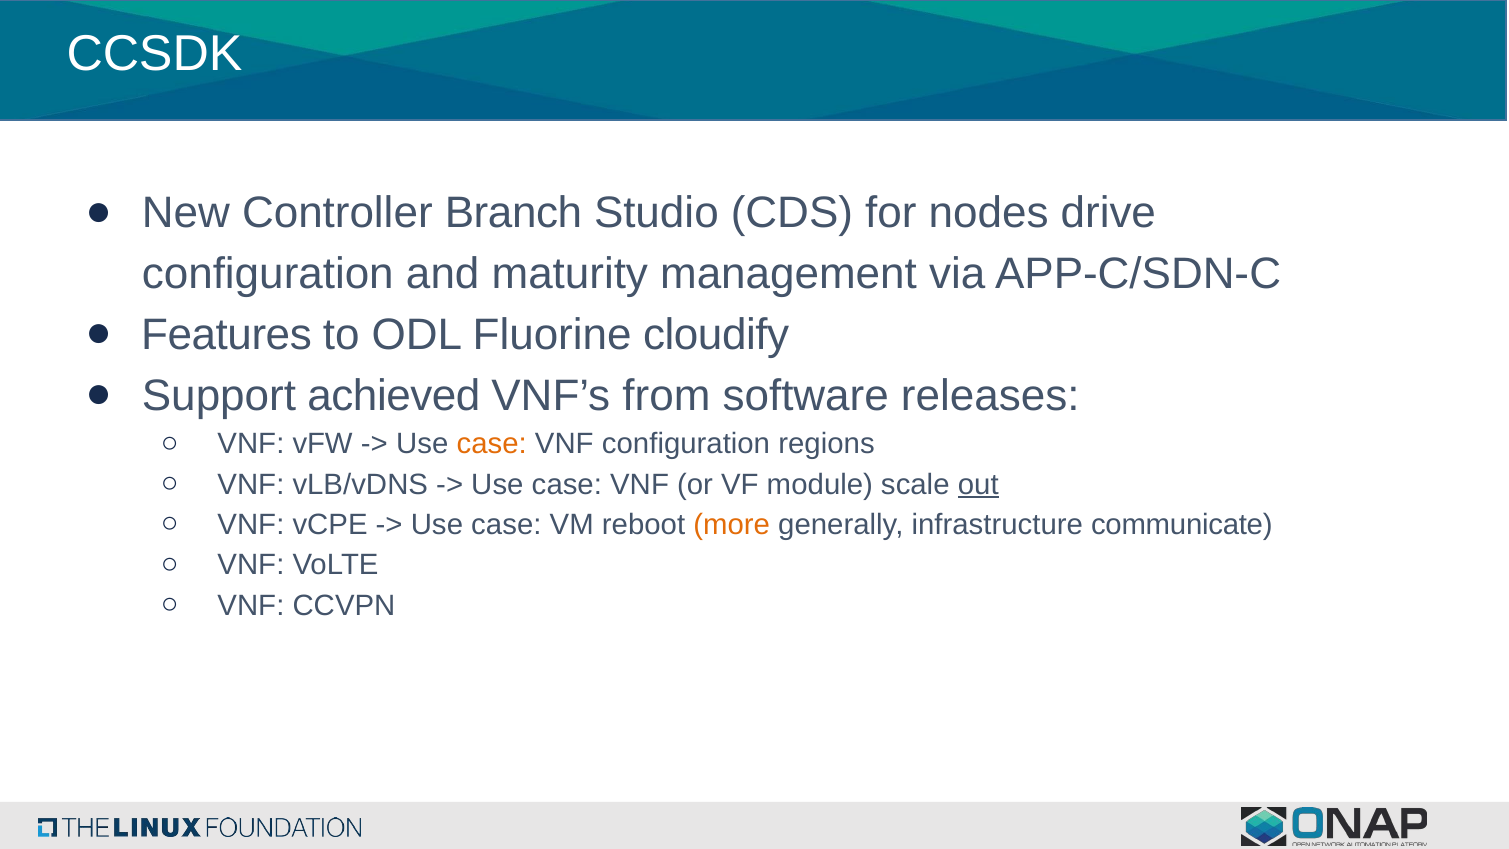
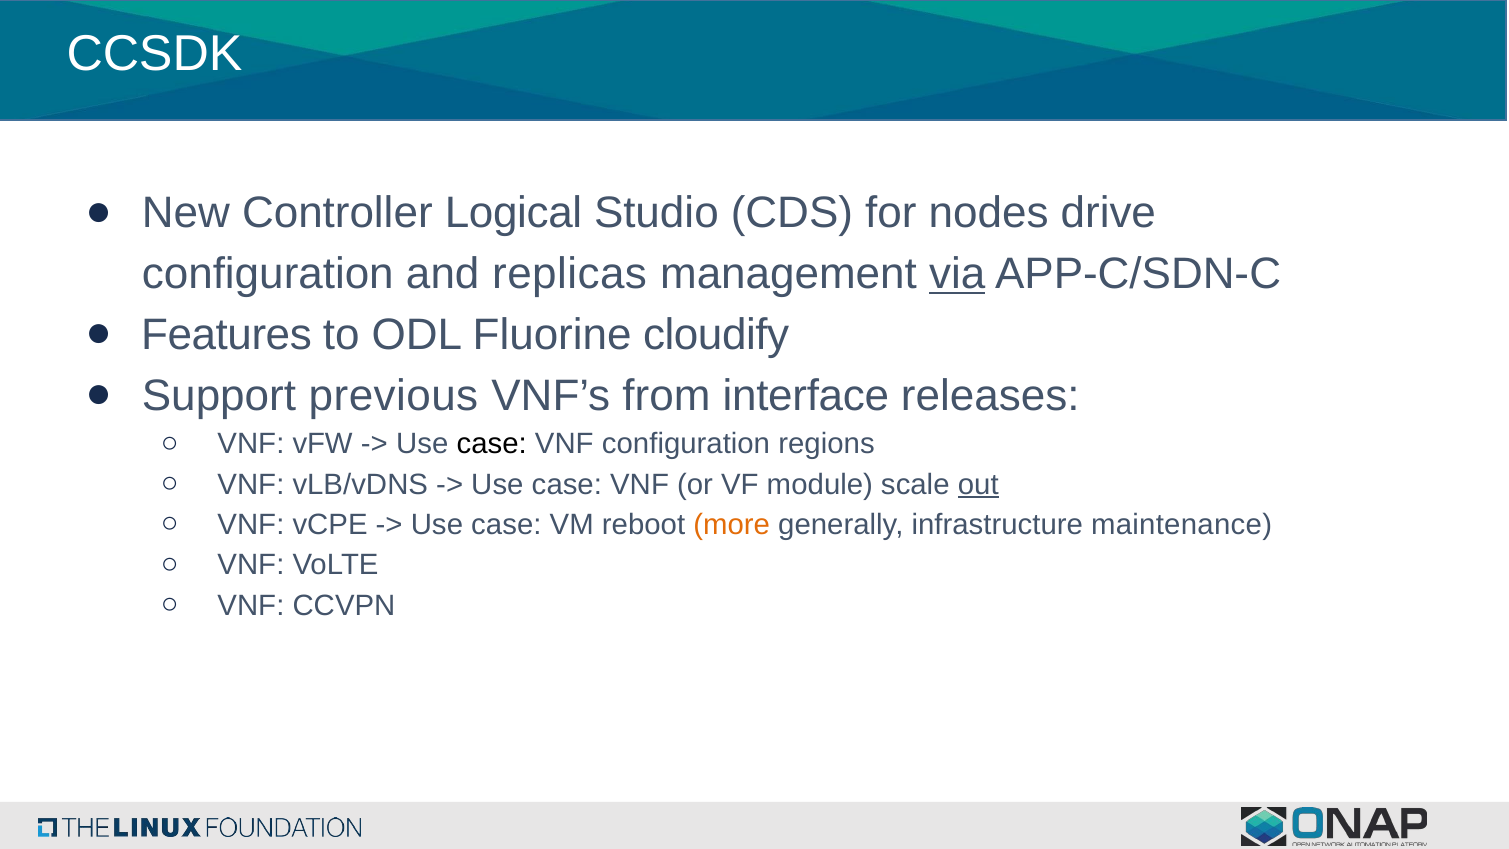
Branch: Branch -> Logical
maturity: maturity -> replicas
via underline: none -> present
achieved: achieved -> previous
software: software -> interface
case at (492, 444) colour: orange -> black
communicate: communicate -> maintenance
